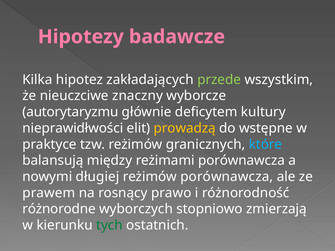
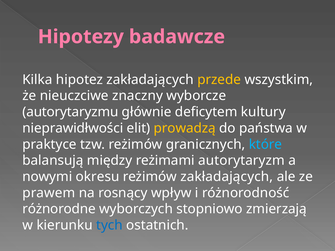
przede colour: light green -> yellow
wstępne: wstępne -> państwa
reżimami porównawcza: porównawcza -> autorytaryzm
długiej: długiej -> okresu
reżimów porównawcza: porównawcza -> zakładających
prawo: prawo -> wpływ
tych colour: green -> blue
